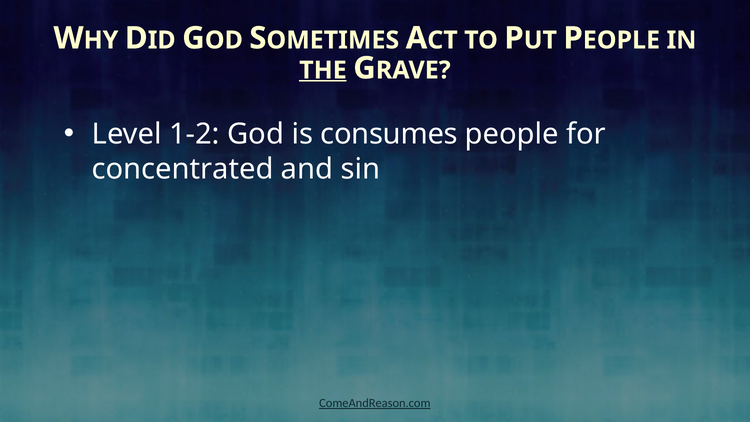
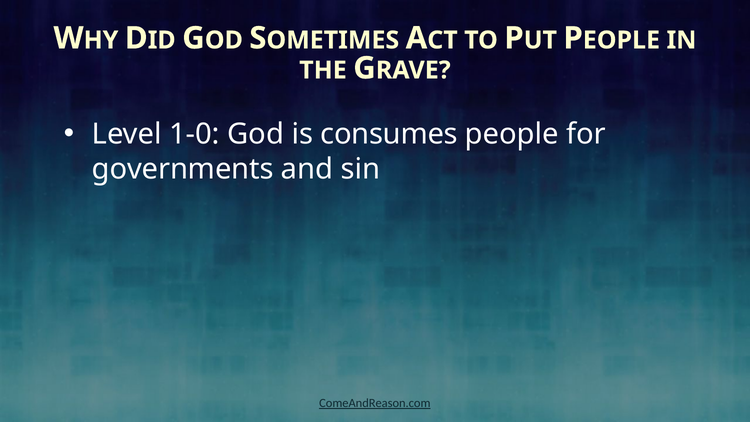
THE underline: present -> none
1-2: 1-2 -> 1-0
concentrated: concentrated -> governments
